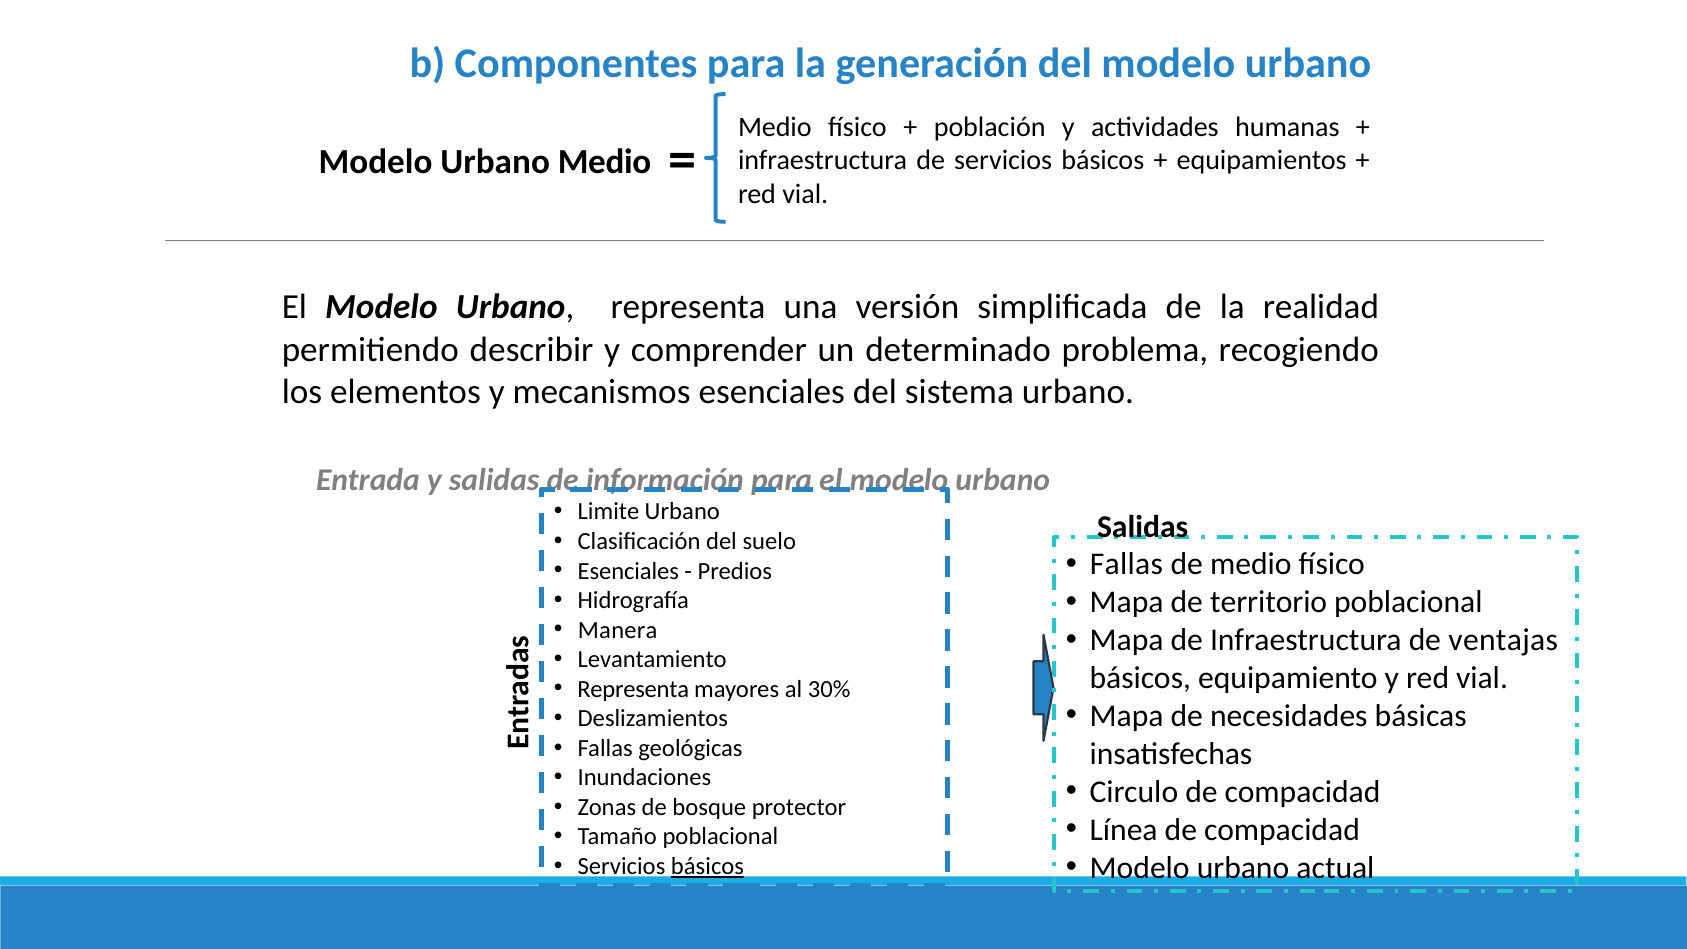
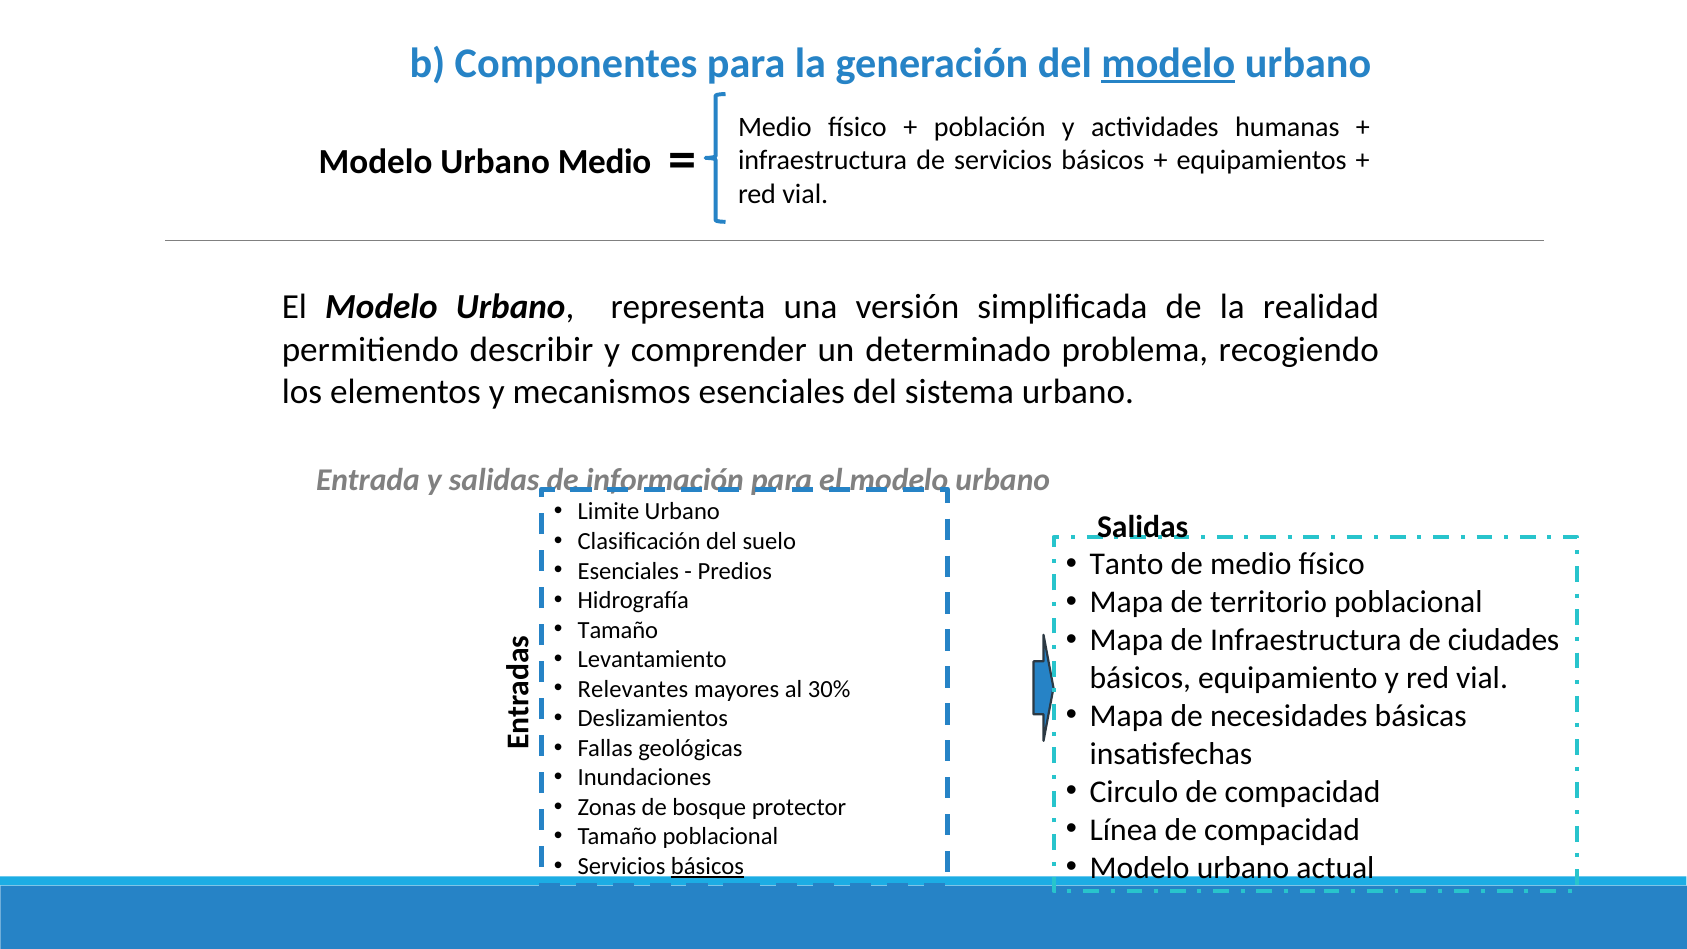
modelo at (1168, 63) underline: none -> present
Fallas at (1126, 564): Fallas -> Tanto
Manera at (618, 630): Manera -> Tamaño
ventajas: ventajas -> ciudades
Representa at (633, 689): Representa -> Relevantes
